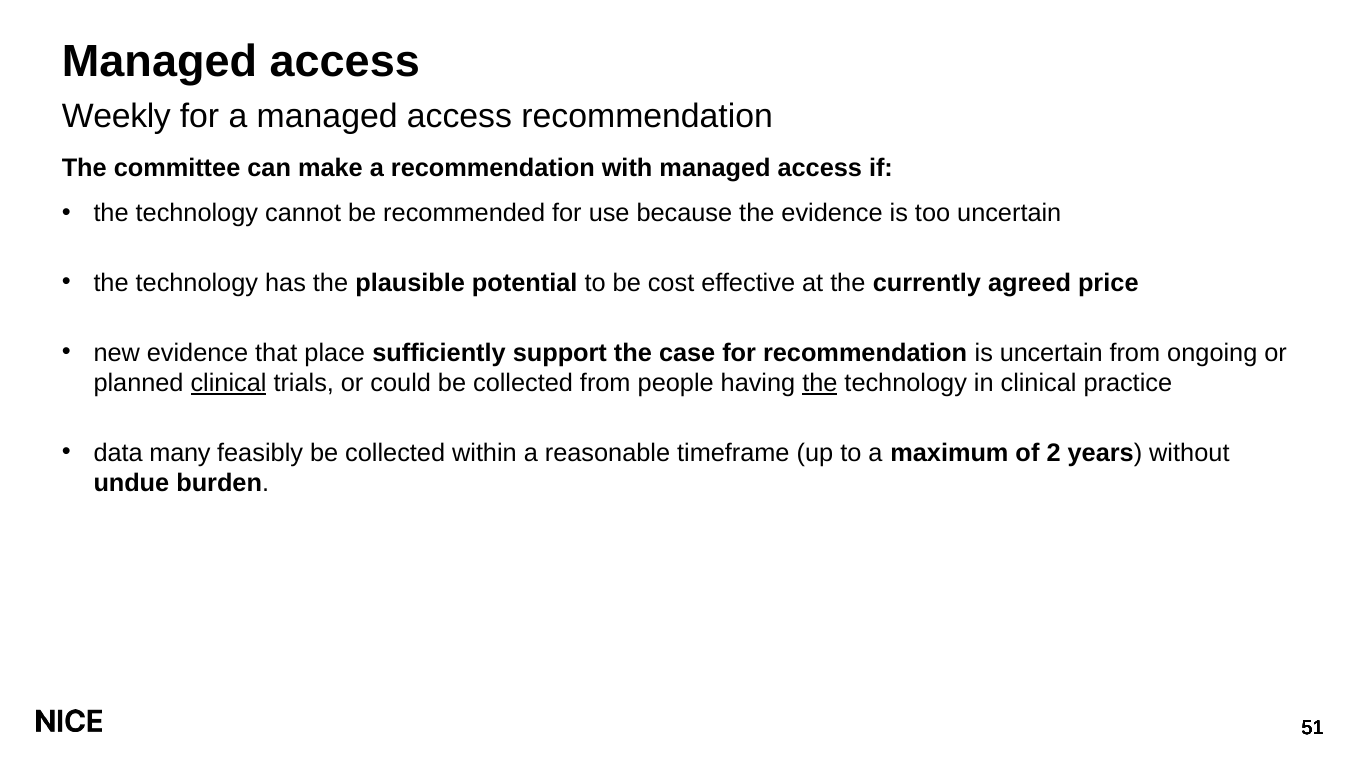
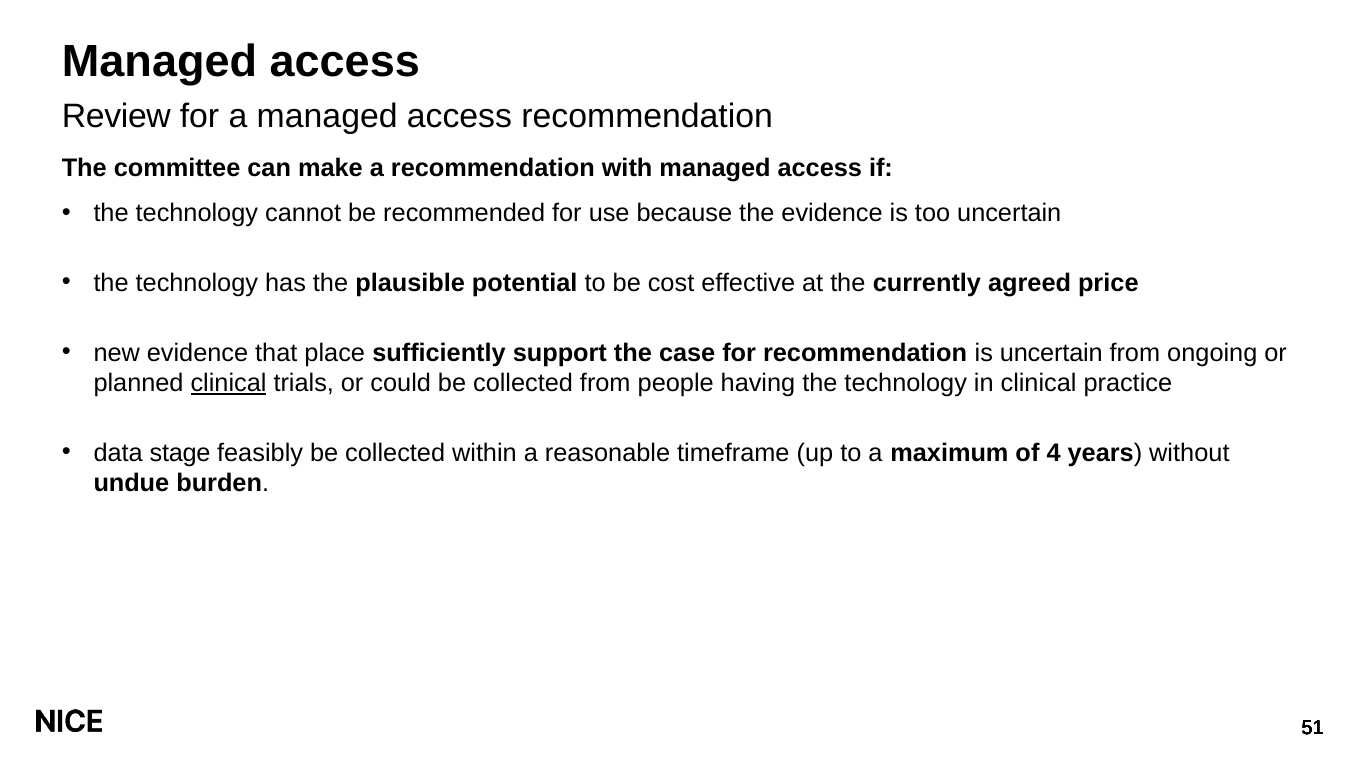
Weekly: Weekly -> Review
the at (820, 383) underline: present -> none
many: many -> stage
2: 2 -> 4
